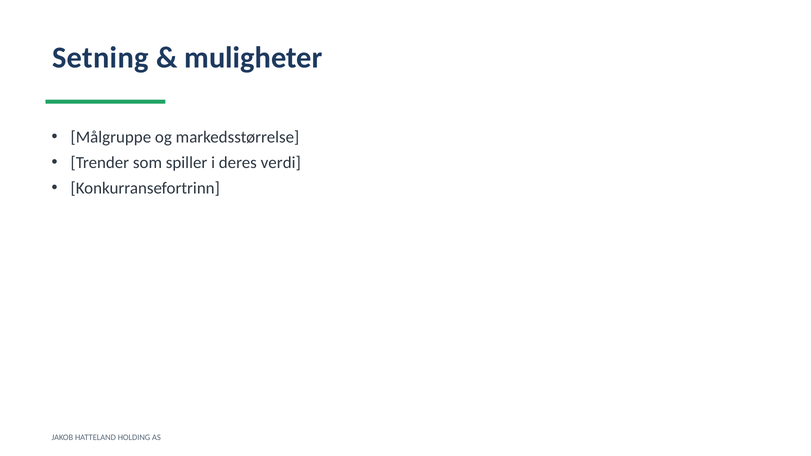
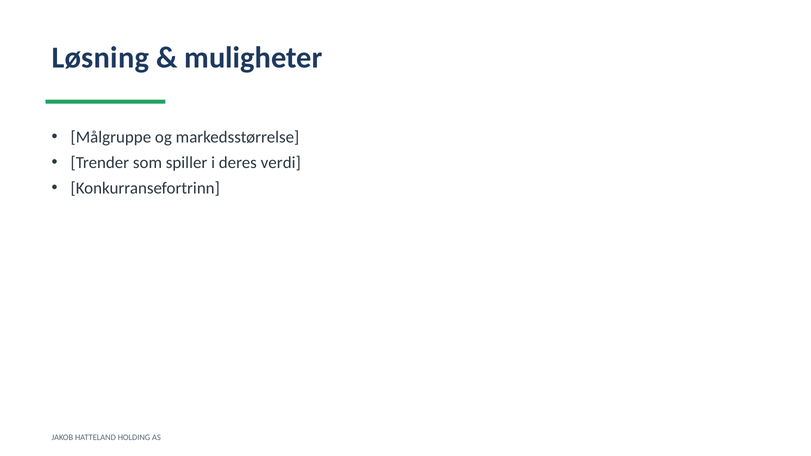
Setning: Setning -> Løsning
